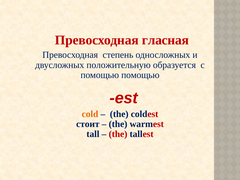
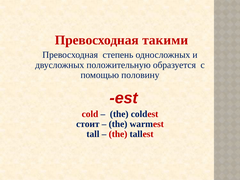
гласная: гласная -> такими
помощью помощью: помощью -> половину
cold colour: orange -> red
